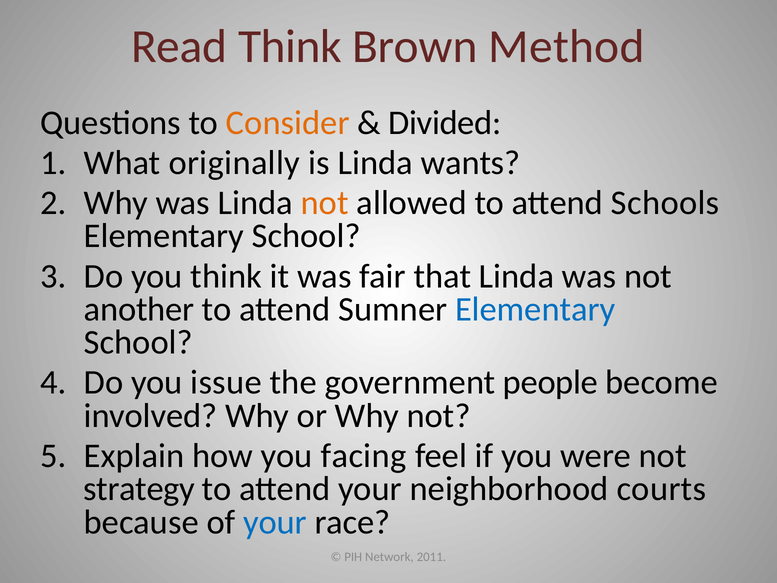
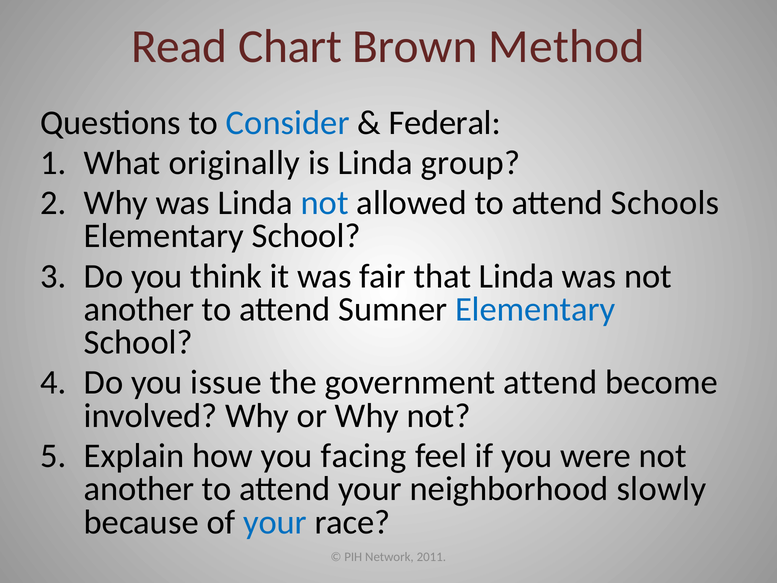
Read Think: Think -> Chart
Consider colour: orange -> blue
Divided: Divided -> Federal
wants: wants -> group
not at (325, 203) colour: orange -> blue
government people: people -> attend
strategy at (139, 489): strategy -> another
courts: courts -> slowly
